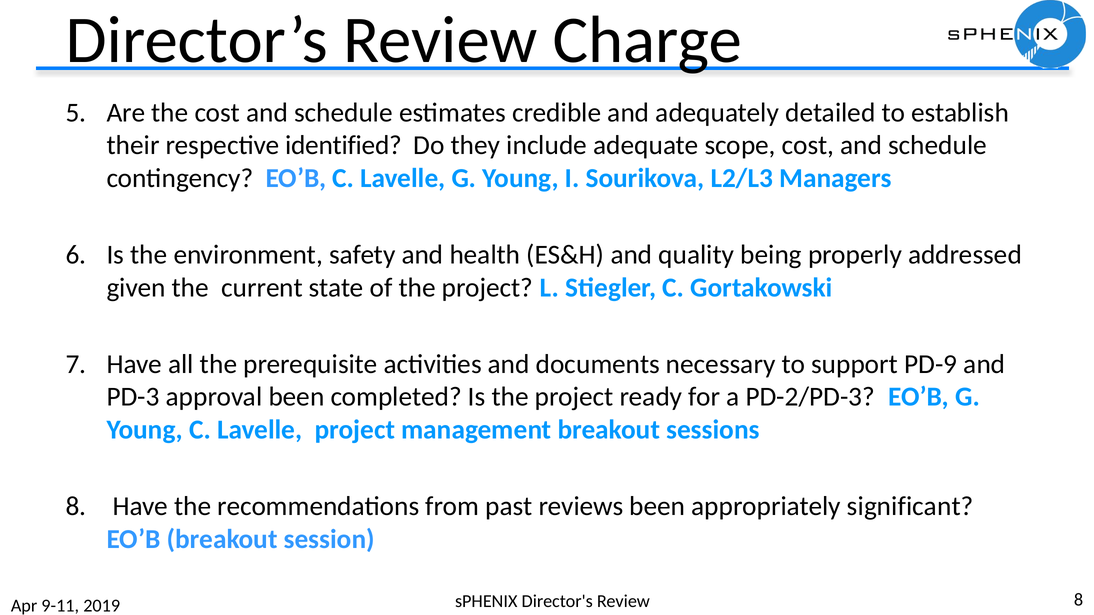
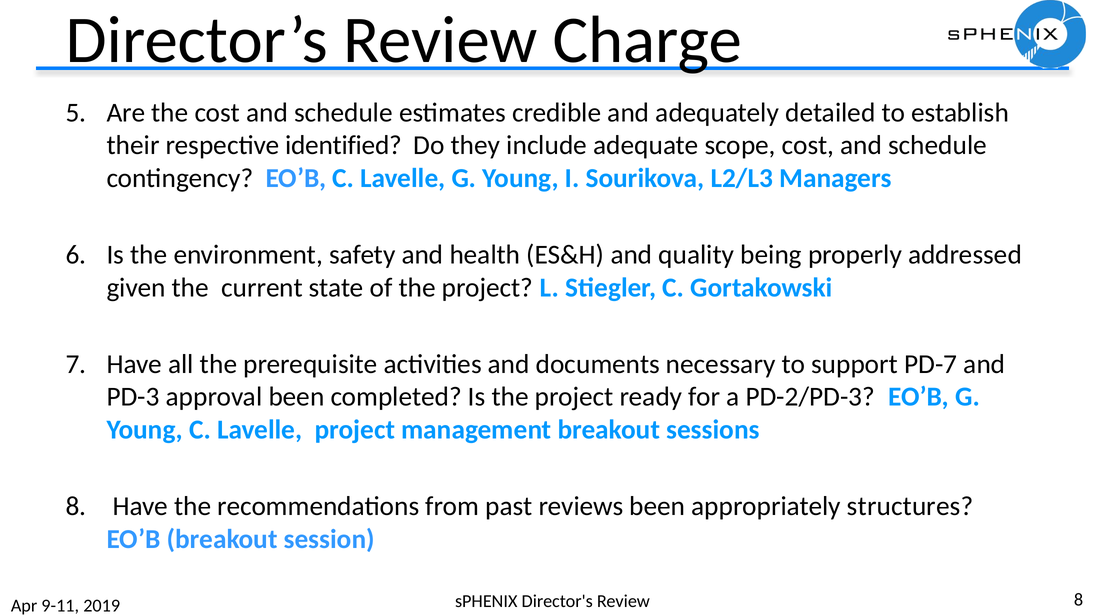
PD-9: PD-9 -> PD-7
significant: significant -> structures
